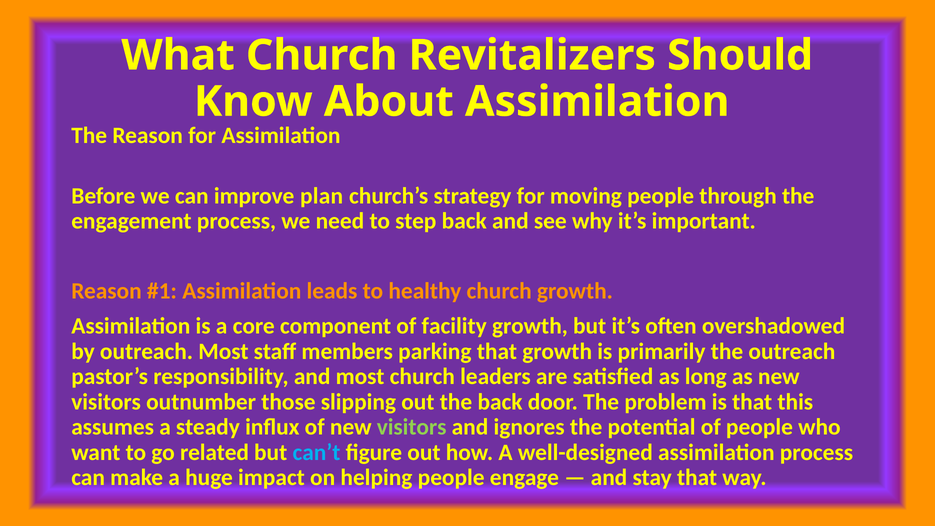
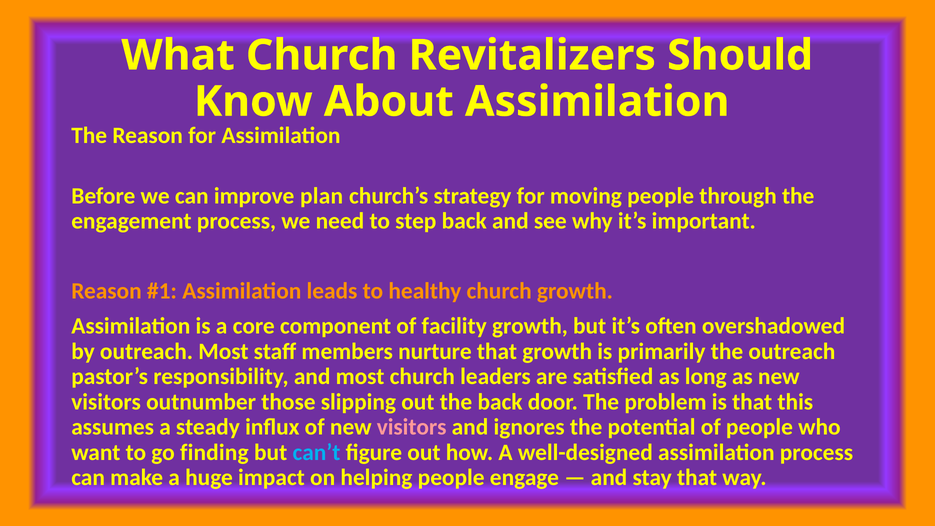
parking: parking -> nurture
visitors at (412, 427) colour: light green -> pink
related: related -> finding
